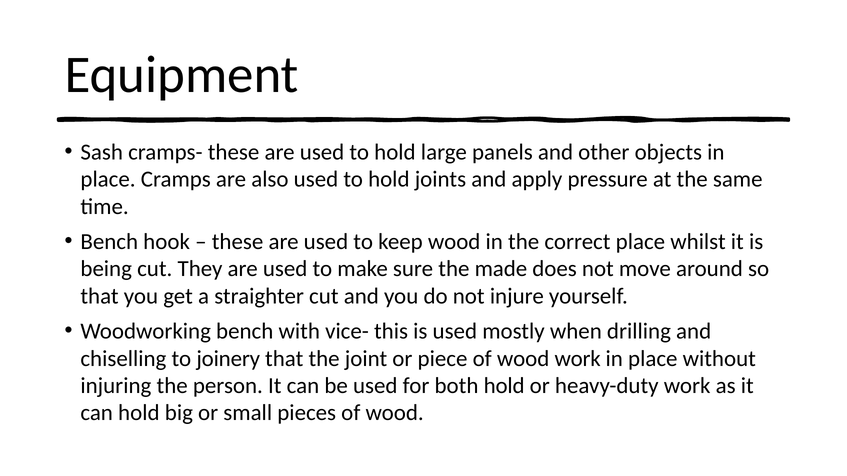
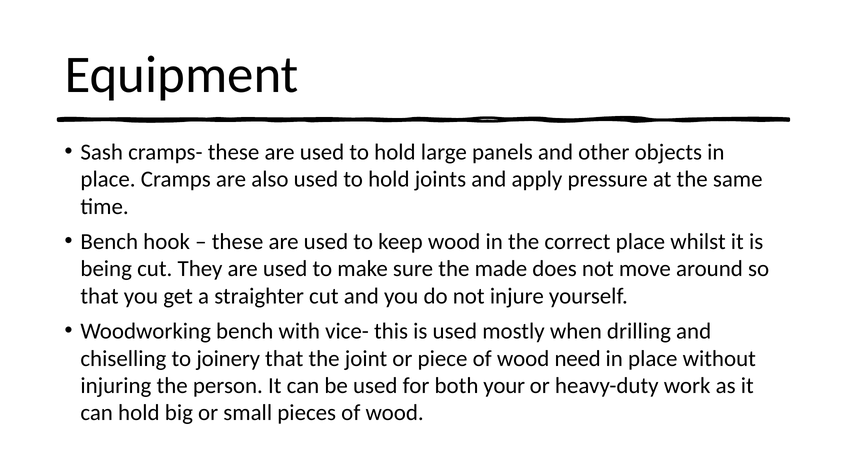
wood work: work -> need
both hold: hold -> your
